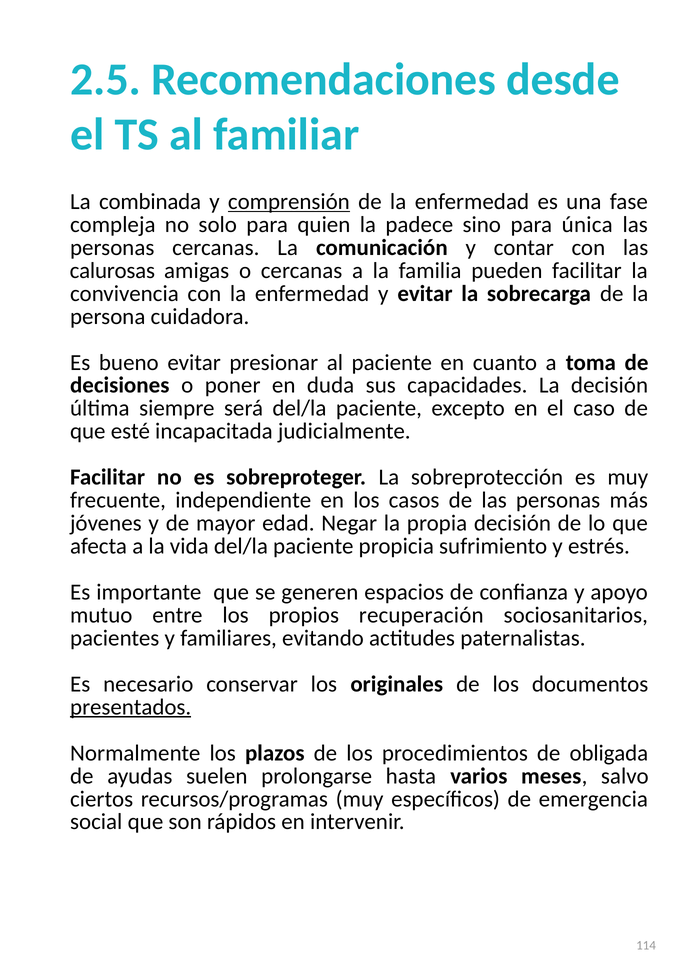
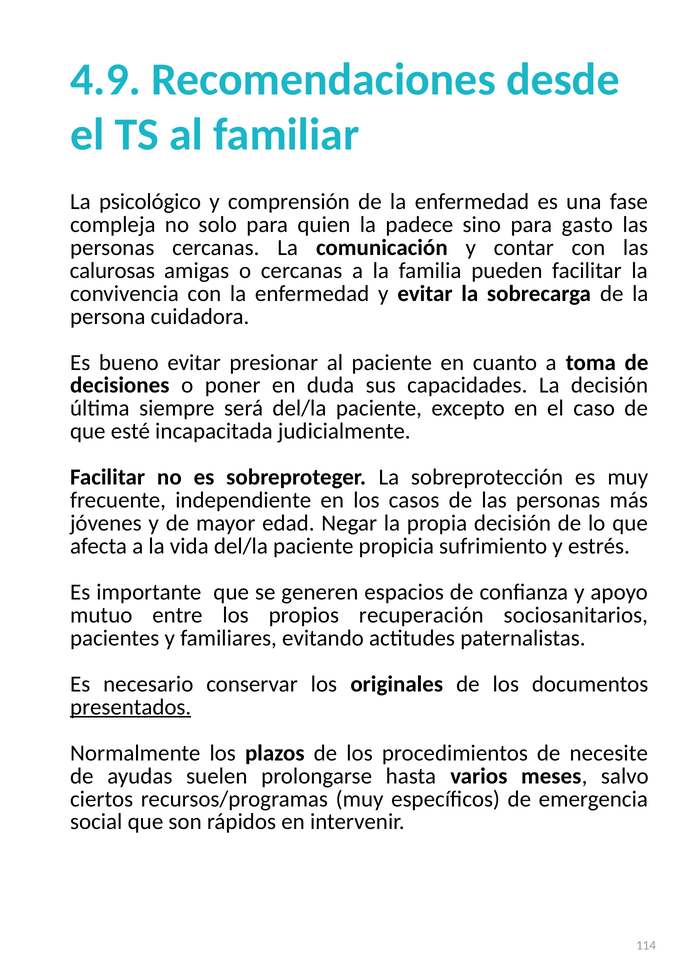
2.5: 2.5 -> 4.9
combinada: combinada -> psicológico
comprensión underline: present -> none
única: única -> gasto
obligada: obligada -> necesite
